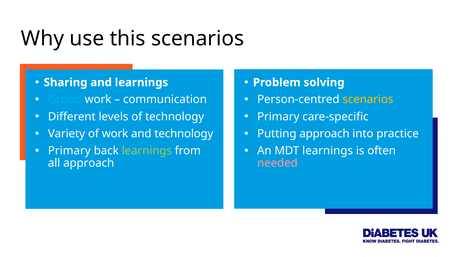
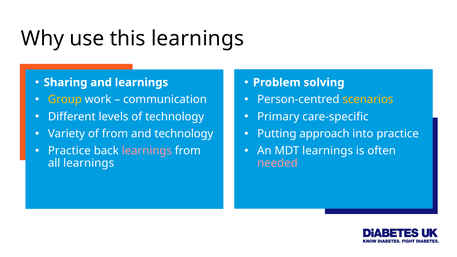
this scenarios: scenarios -> learnings
Group colour: light blue -> yellow
of work: work -> from
Primary at (69, 151): Primary -> Practice
learnings at (147, 151) colour: light green -> pink
all approach: approach -> learnings
